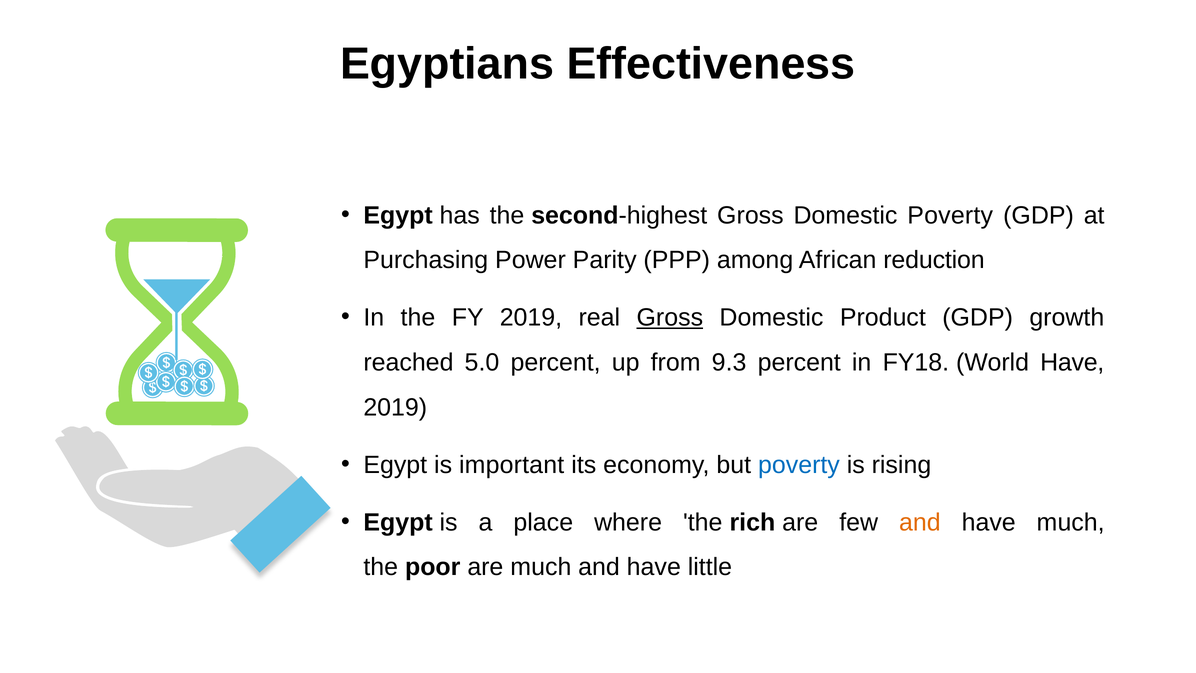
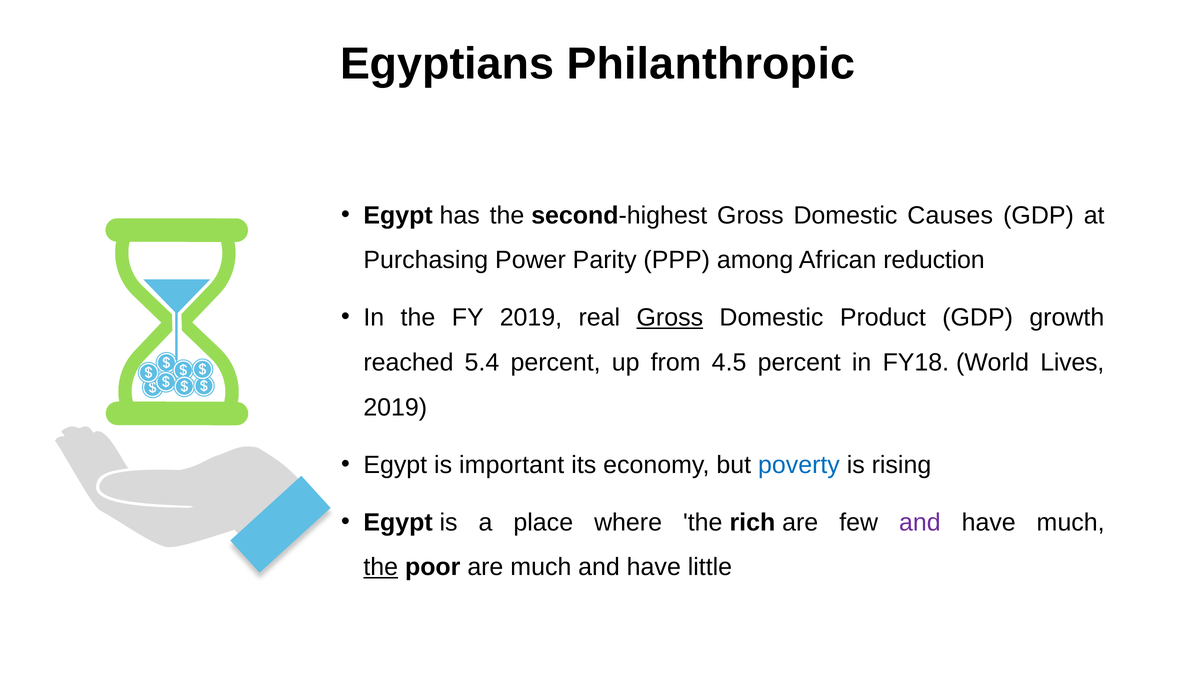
Effectiveness: Effectiveness -> Philanthropic
Domestic Poverty: Poverty -> Causes
5.0: 5.0 -> 5.4
9.3: 9.3 -> 4.5
World Have: Have -> Lives
and at (920, 522) colour: orange -> purple
the at (381, 567) underline: none -> present
